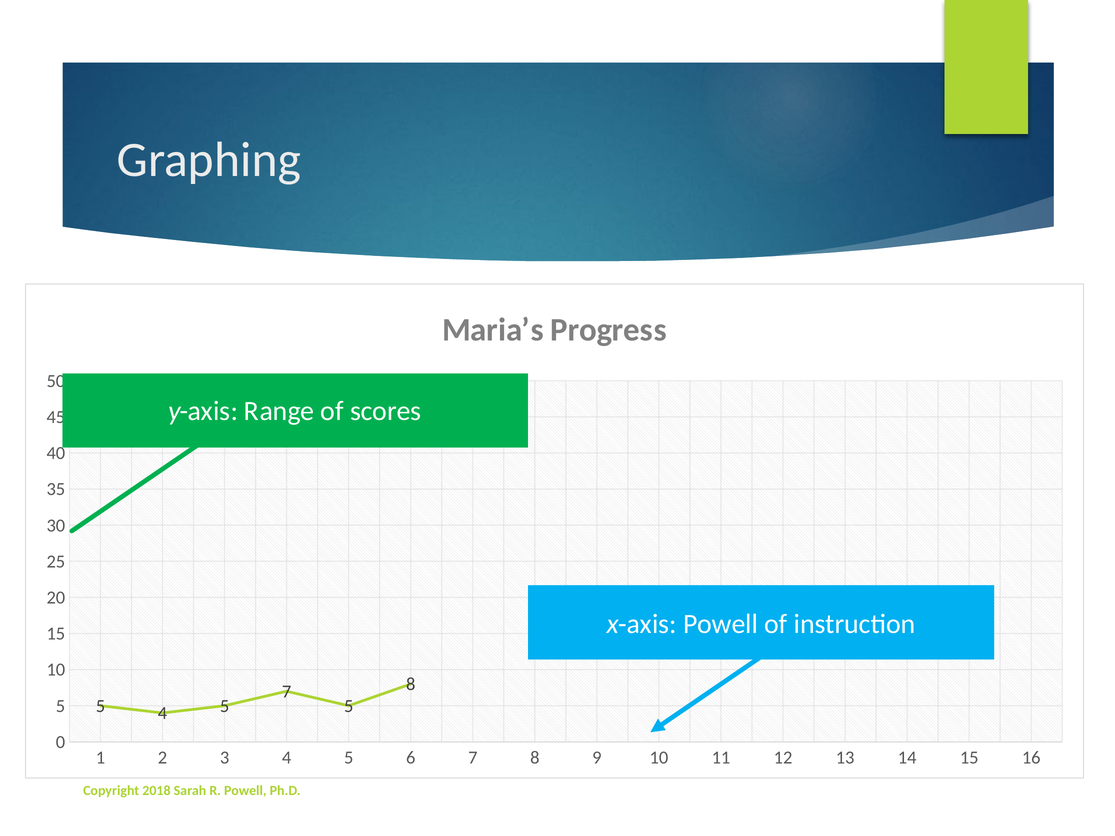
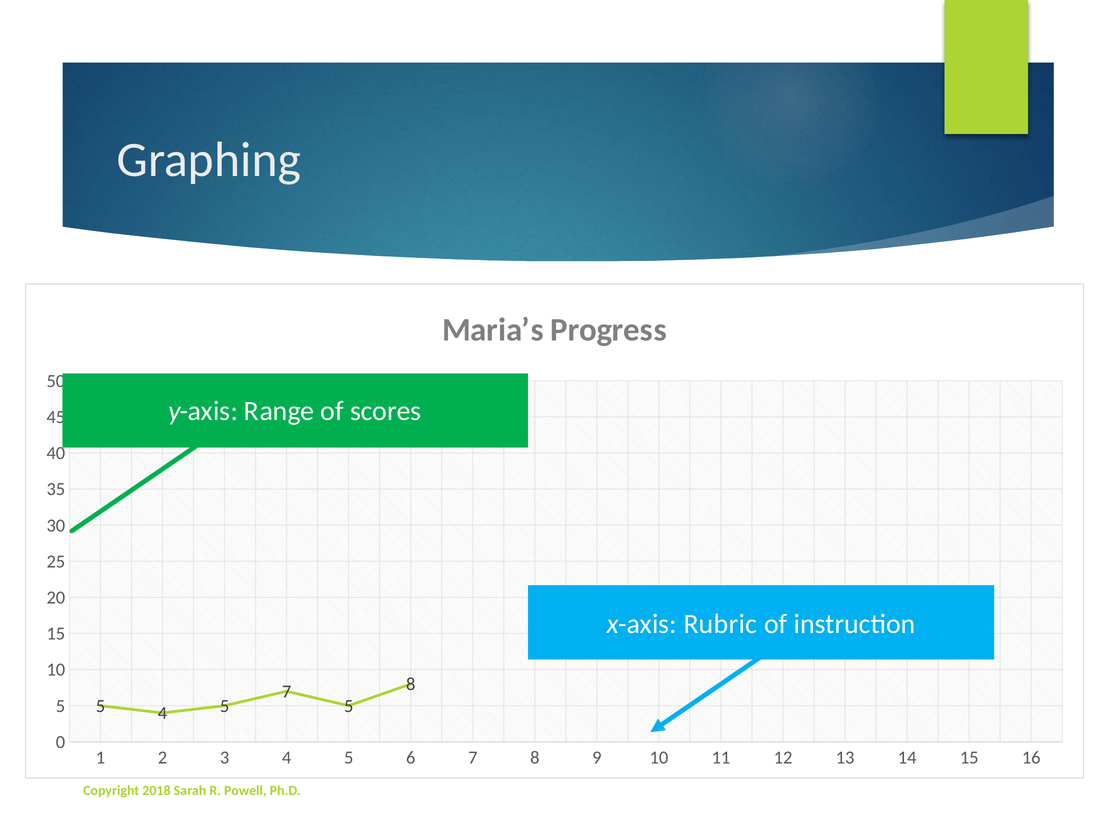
x-axis Powell: Powell -> Rubric
